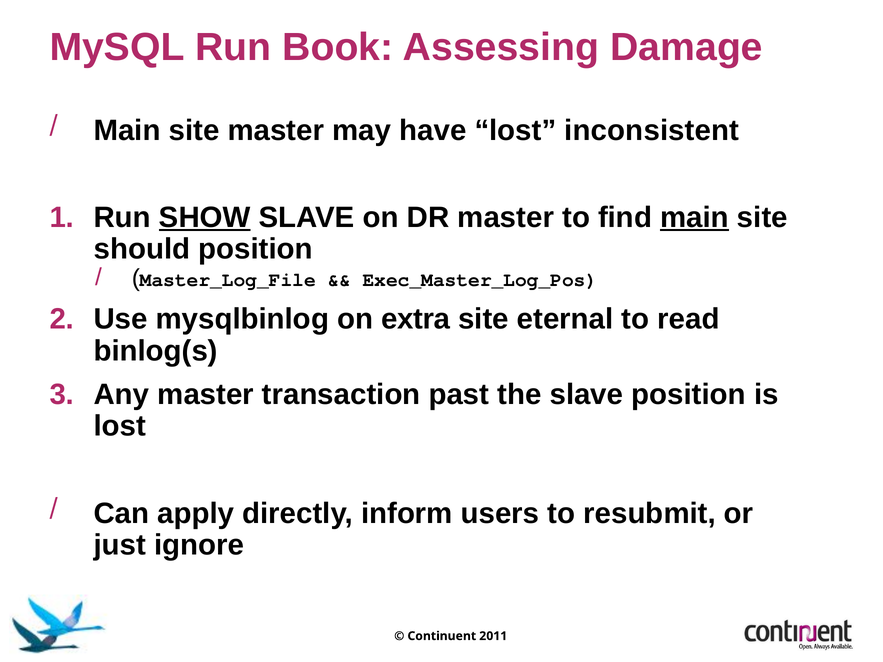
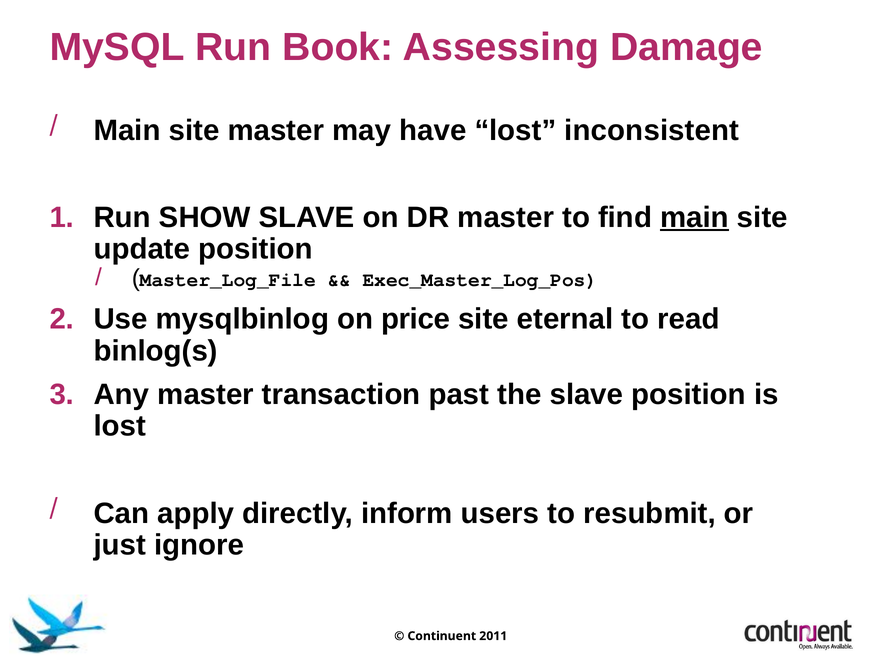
SHOW underline: present -> none
should: should -> update
extra: extra -> price
